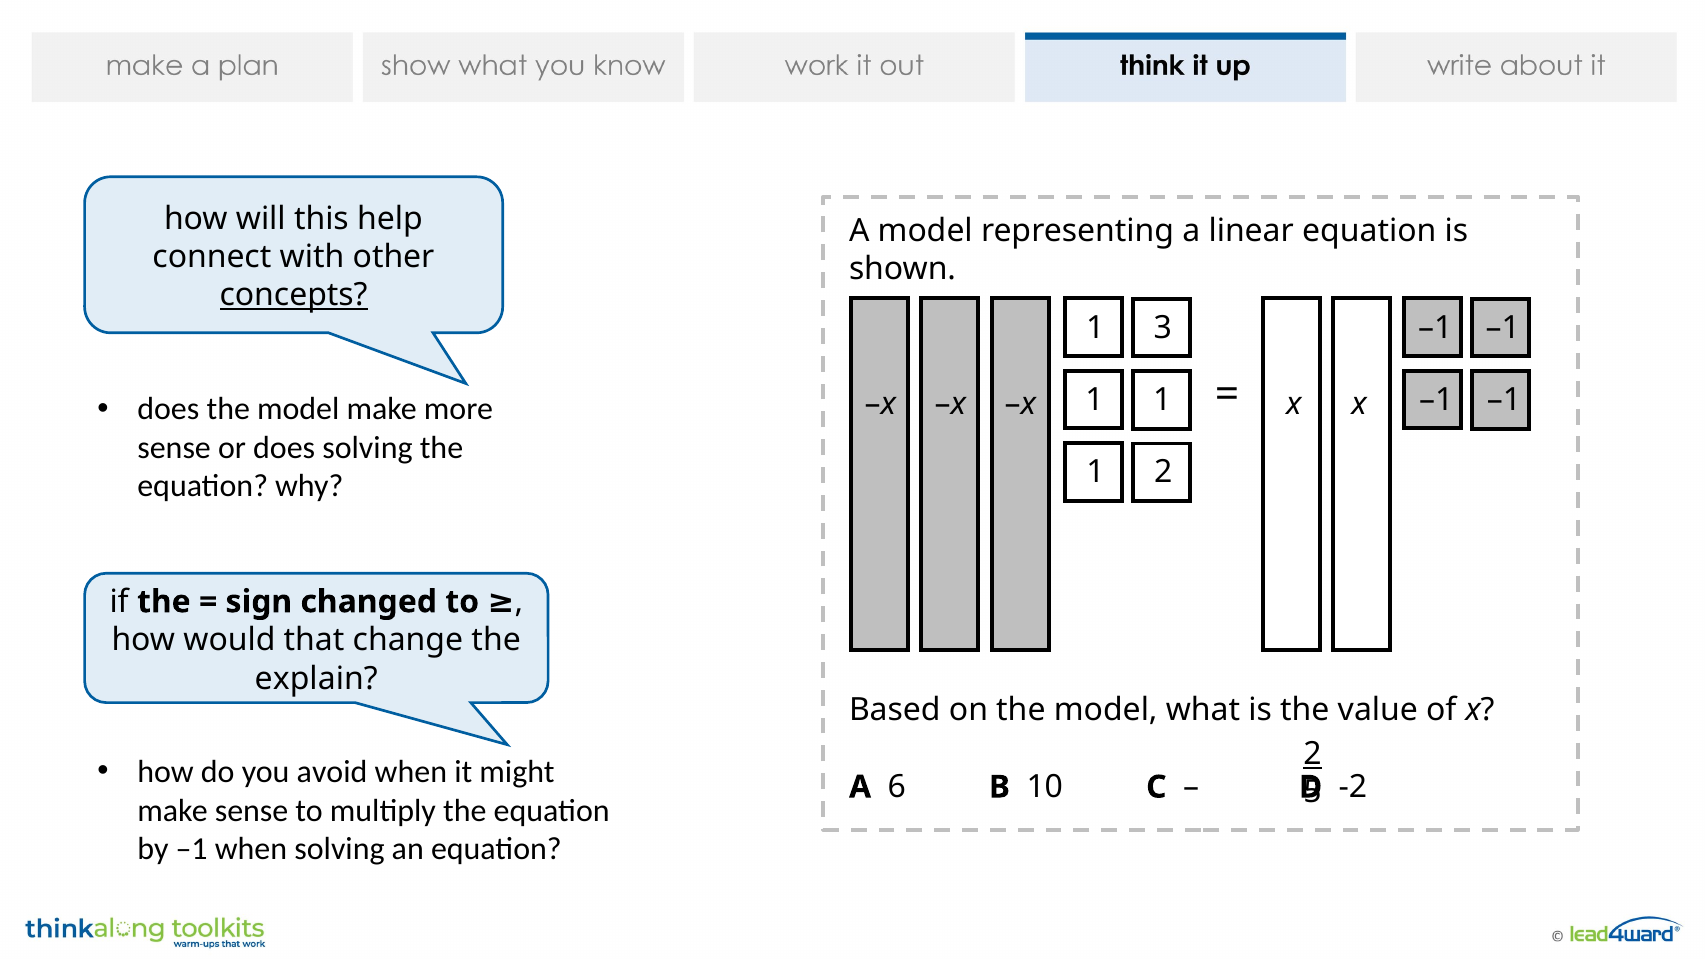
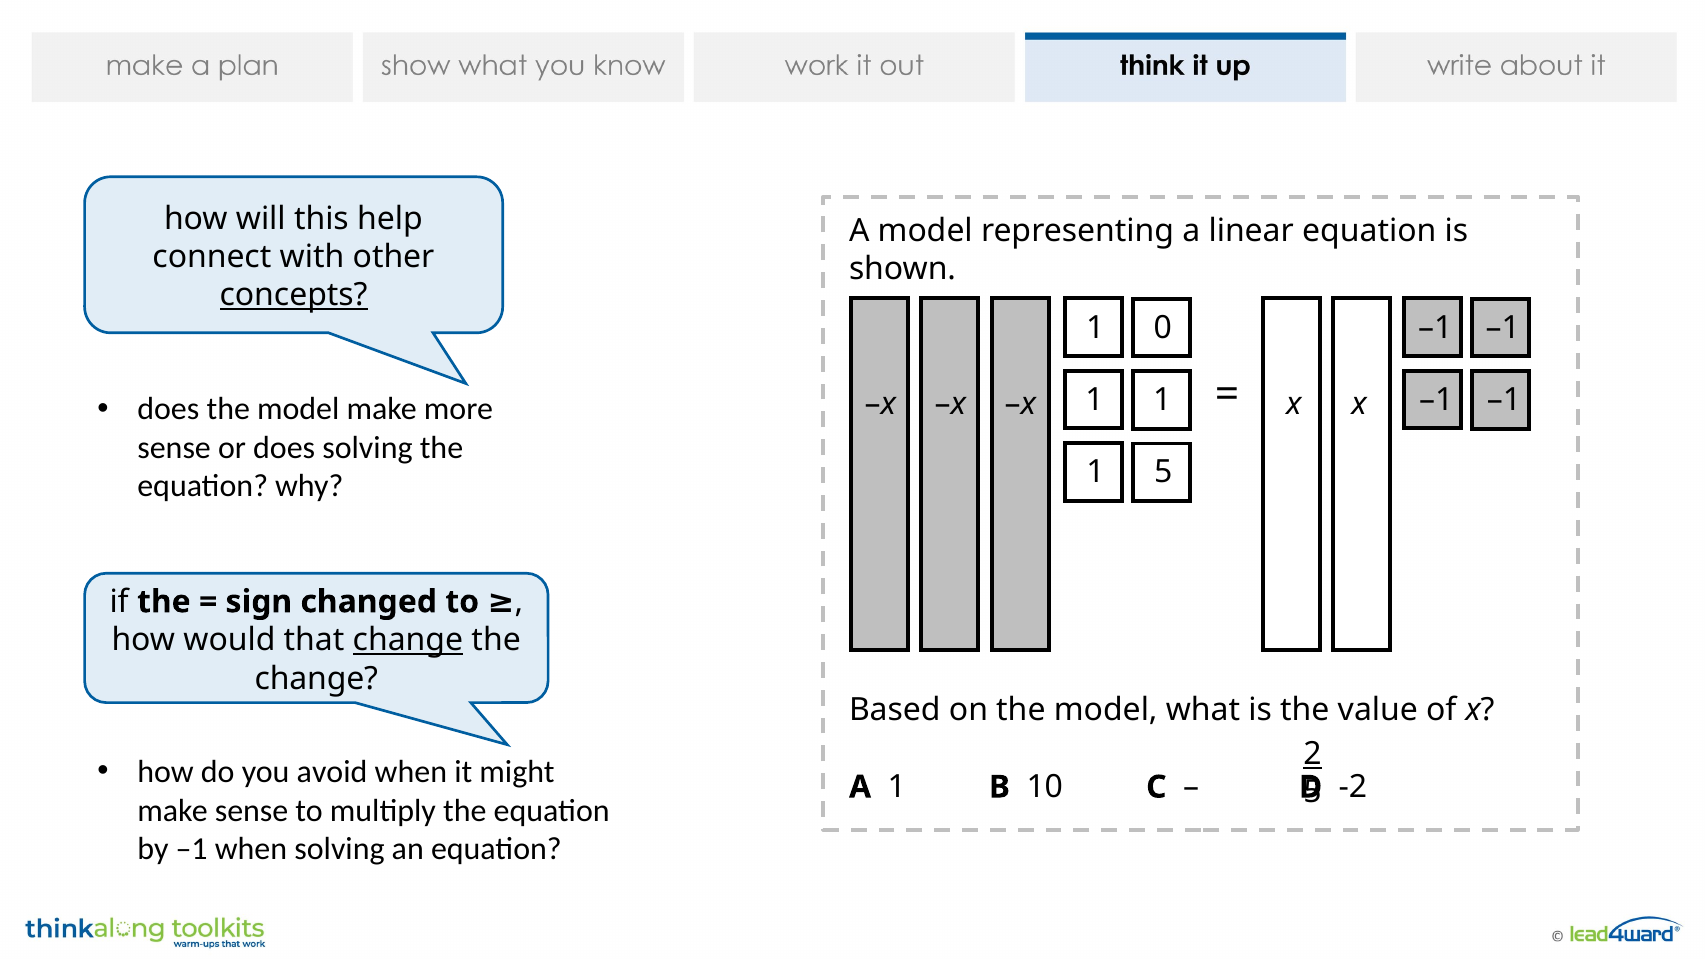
3: 3 -> 0
1 2: 2 -> 5
change at (408, 640) underline: none -> present
explain at (316, 679): explain -> change
A 6: 6 -> 1
